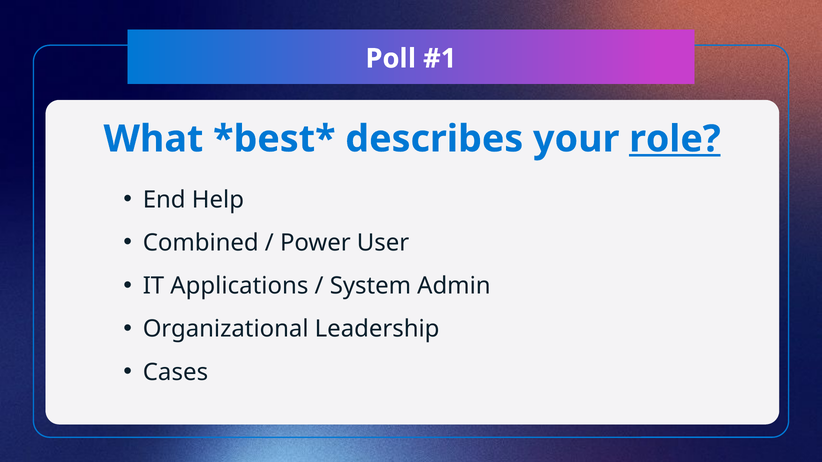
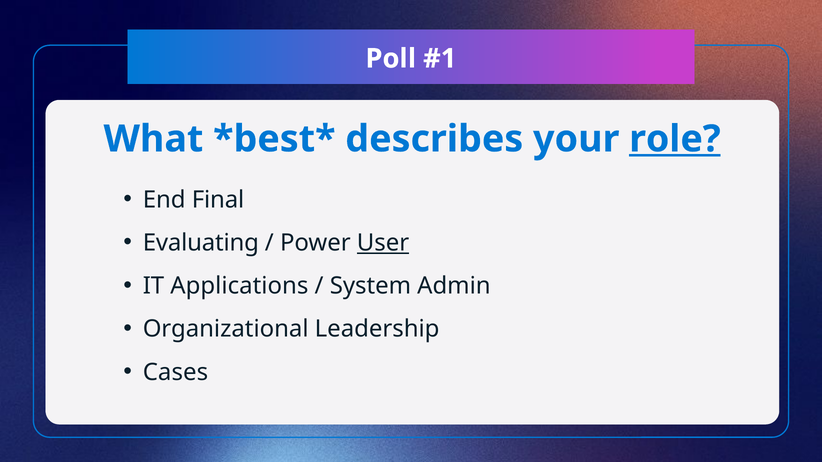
Help: Help -> Final
Combined: Combined -> Evaluating
User underline: none -> present
